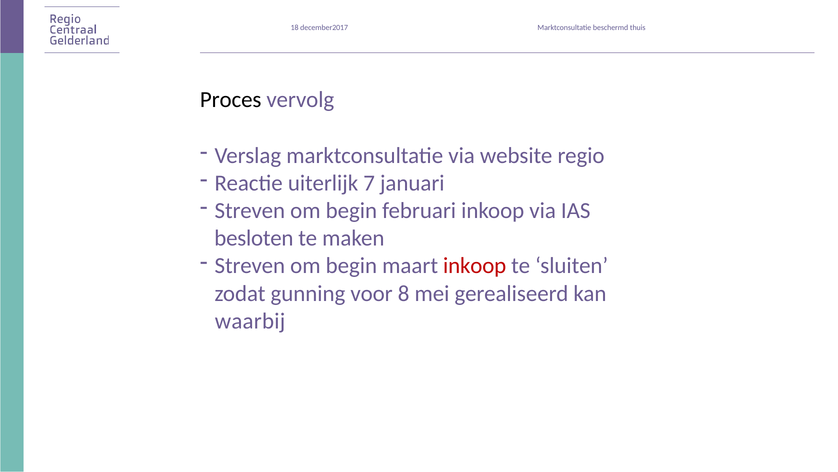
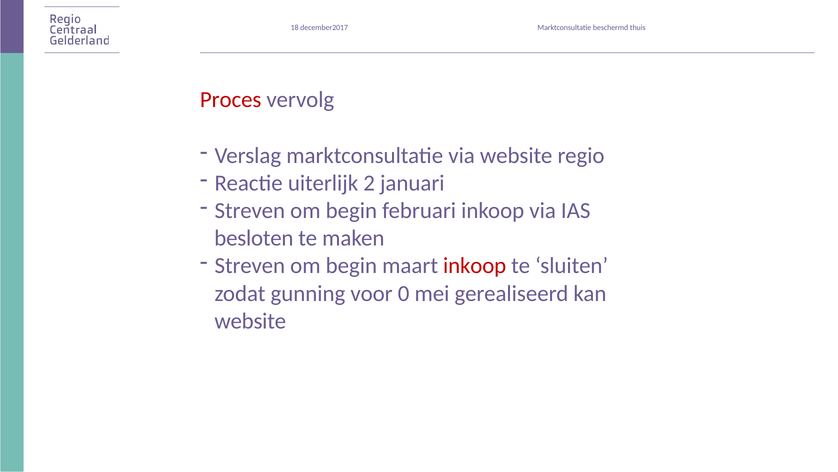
Proces colour: black -> red
7: 7 -> 2
8: 8 -> 0
waarbij at (250, 321): waarbij -> website
